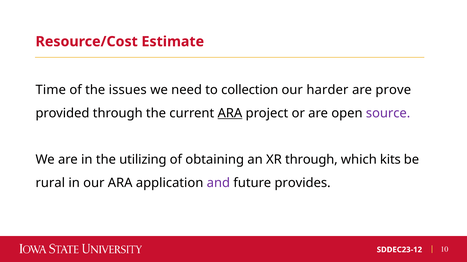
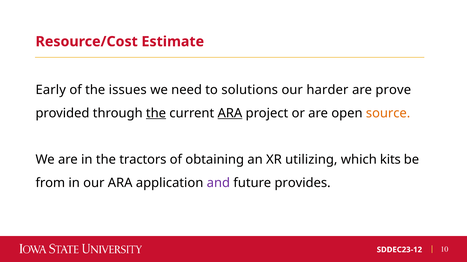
Time: Time -> Early
collection: collection -> solutions
the at (156, 113) underline: none -> present
source colour: purple -> orange
utilizing: utilizing -> tractors
XR through: through -> utilizing
rural: rural -> from
